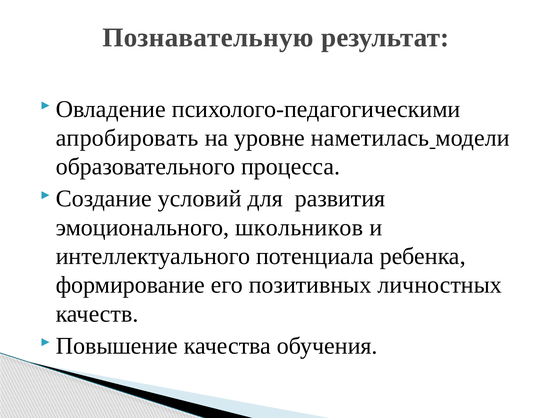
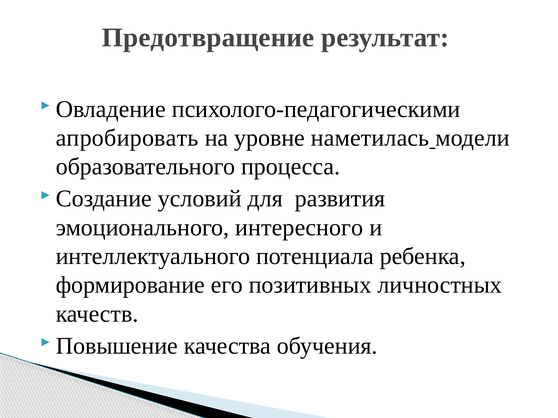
Познавательную: Познавательную -> Предотвращение
школьников: школьников -> интересного
